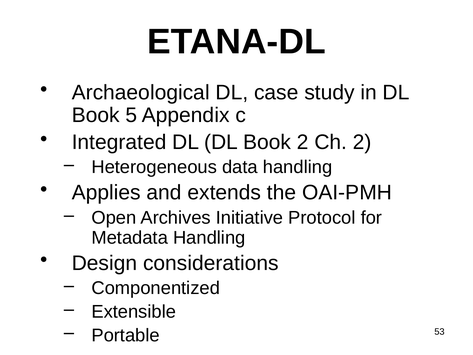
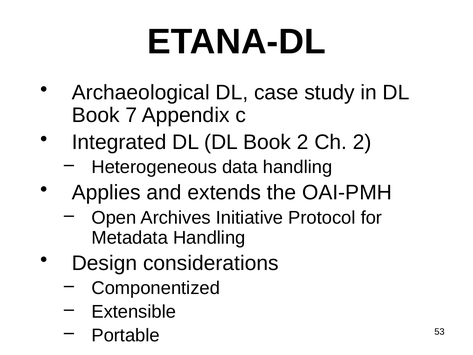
5: 5 -> 7
